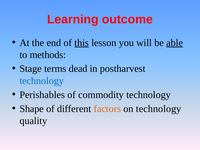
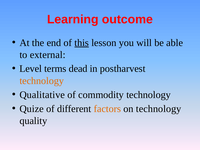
able underline: present -> none
methods: methods -> external
Stage: Stage -> Level
technology at (42, 81) colour: blue -> orange
Perishables: Perishables -> Qualitative
Shape: Shape -> Quize
